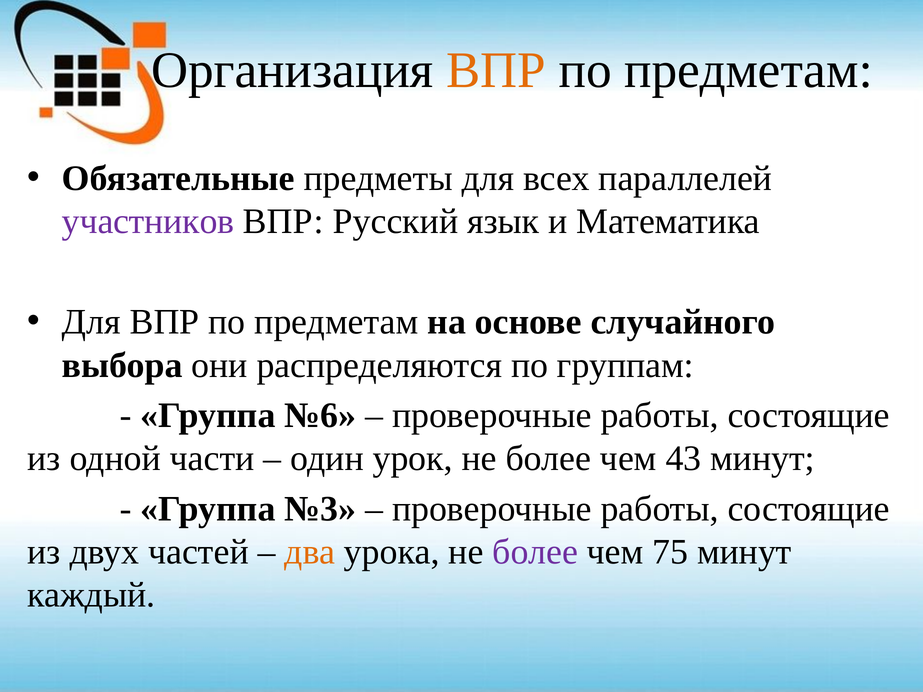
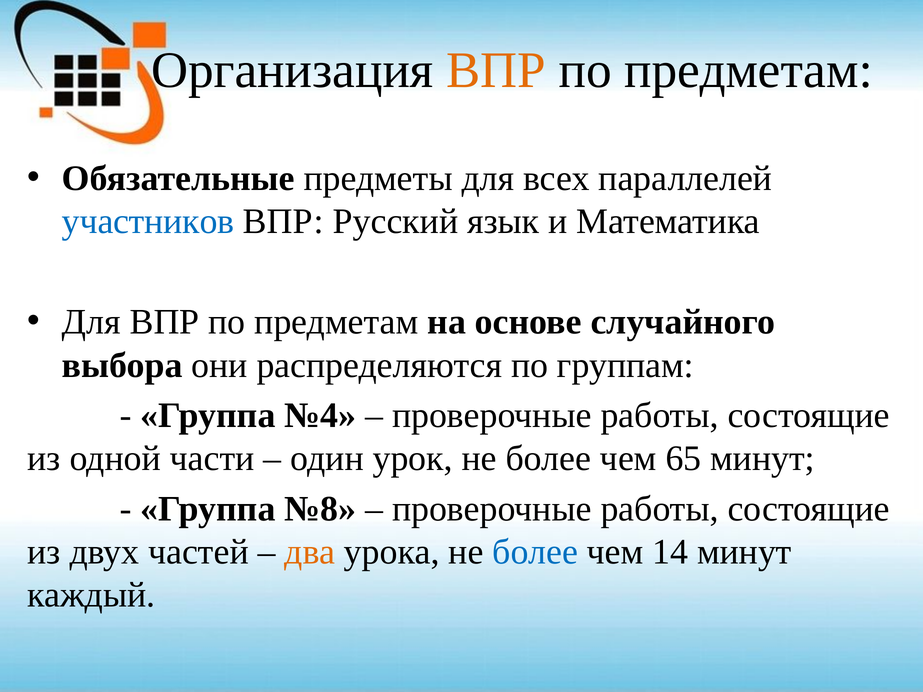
участников colour: purple -> blue
№6: №6 -> №4
43: 43 -> 65
№3: №3 -> №8
более at (535, 552) colour: purple -> blue
75: 75 -> 14
